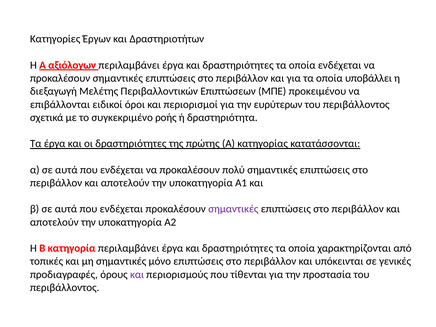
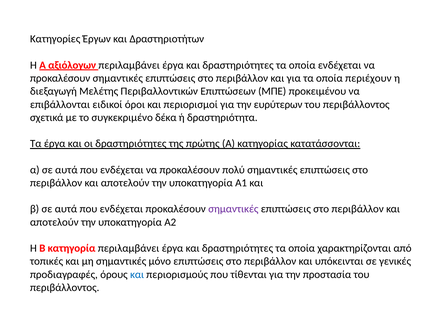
υποβάλλει: υποβάλλει -> περιέχουν
ροής: ροής -> δέκα
και at (137, 274) colour: purple -> blue
